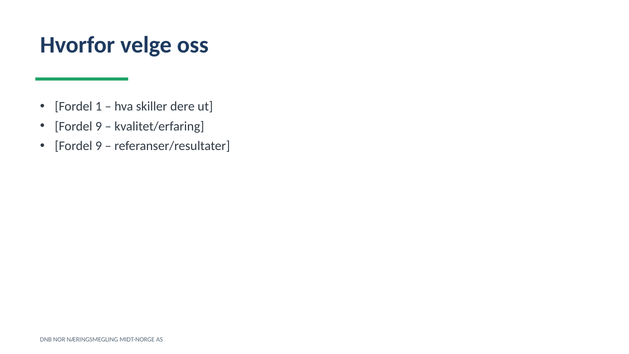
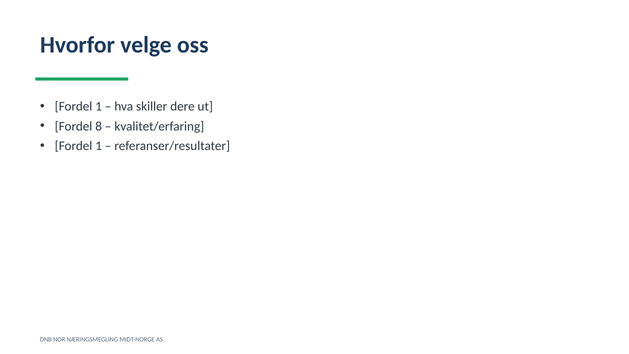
9 at (99, 126): 9 -> 8
9 at (99, 146): 9 -> 1
